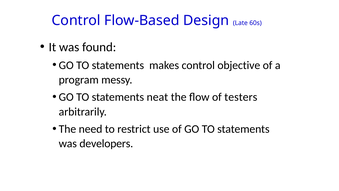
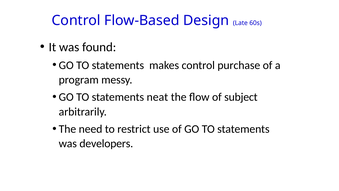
objective: objective -> purchase
testers: testers -> subject
